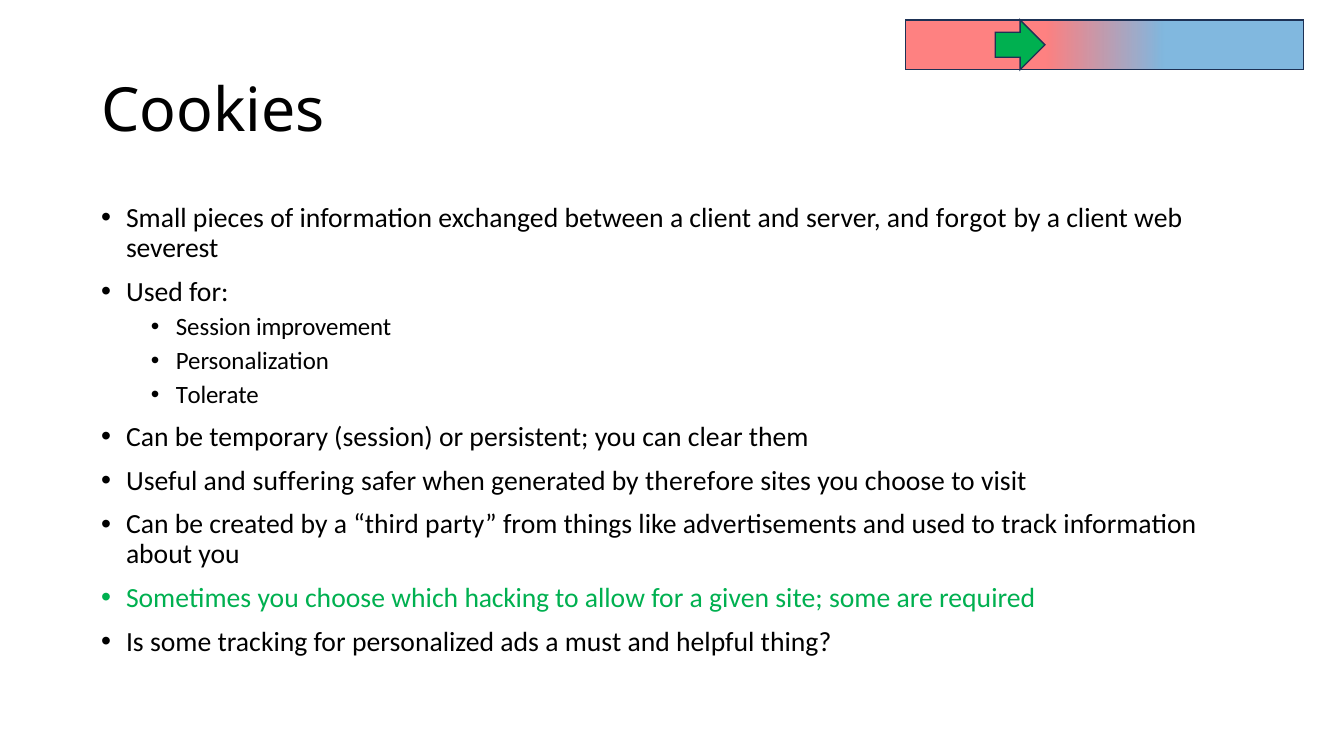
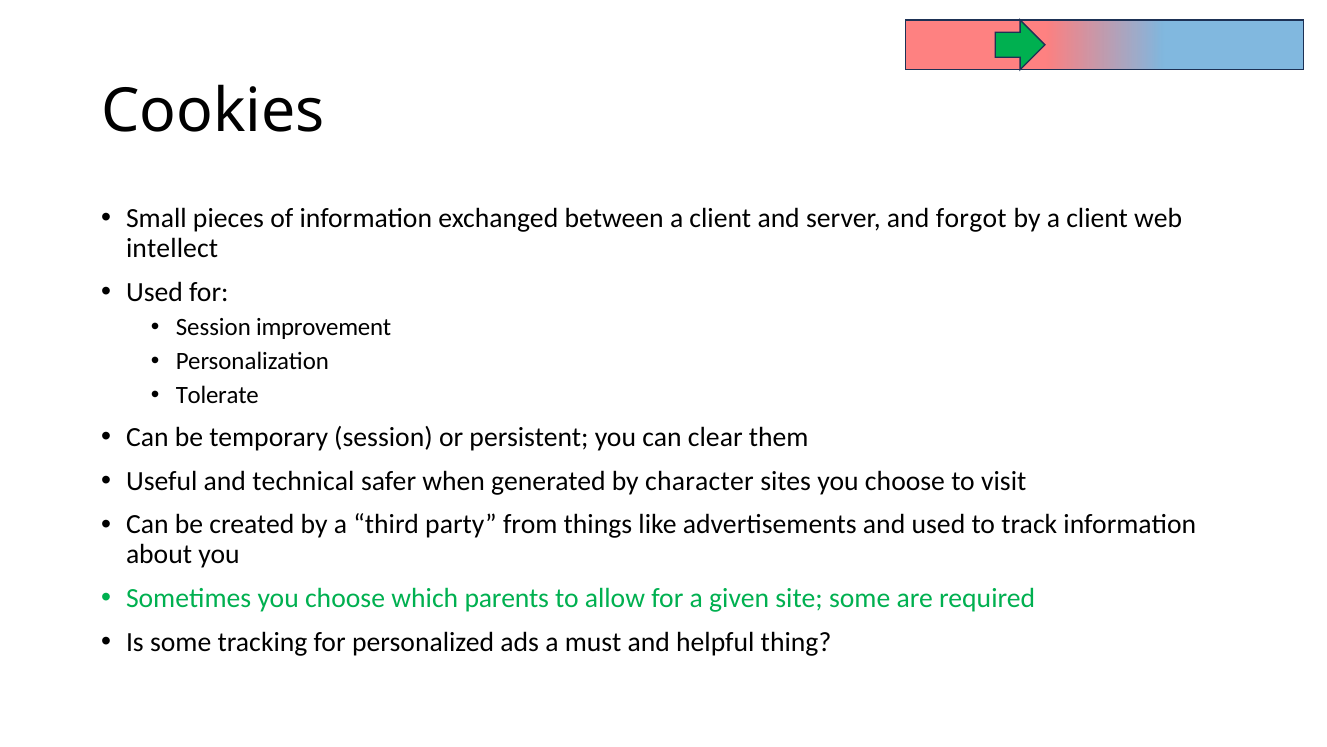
severest: severest -> intellect
suffering: suffering -> technical
therefore: therefore -> character
hacking: hacking -> parents
